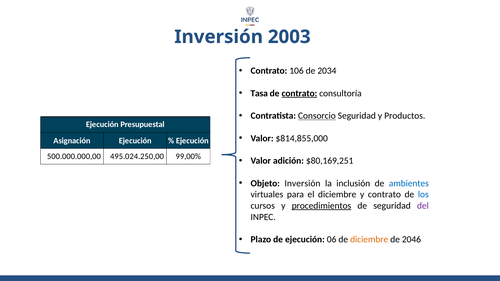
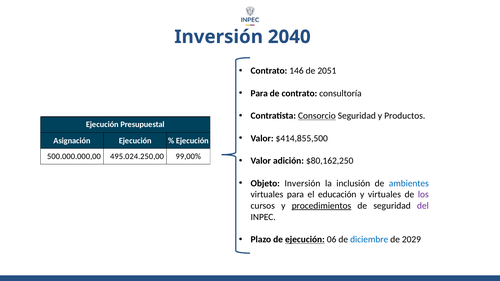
2003: 2003 -> 2040
106: 106 -> 146
2034: 2034 -> 2051
Tasa at (259, 93): Tasa -> Para
contrato at (299, 93) underline: present -> none
$814,855,000: $814,855,000 -> $414,855,500
$80,169,251: $80,169,251 -> $80,162,250
el diciembre: diciembre -> educación
y contrato: contrato -> virtuales
los colour: blue -> purple
ejecución at (305, 240) underline: none -> present
diciembre at (369, 240) colour: orange -> blue
2046: 2046 -> 2029
